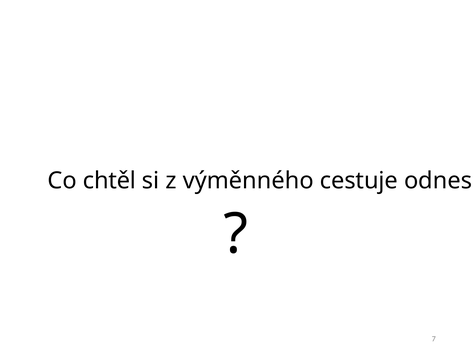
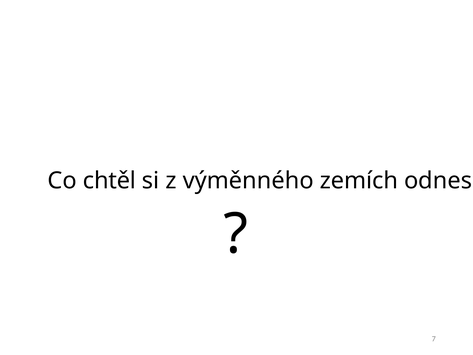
cestuje: cestuje -> zemích
